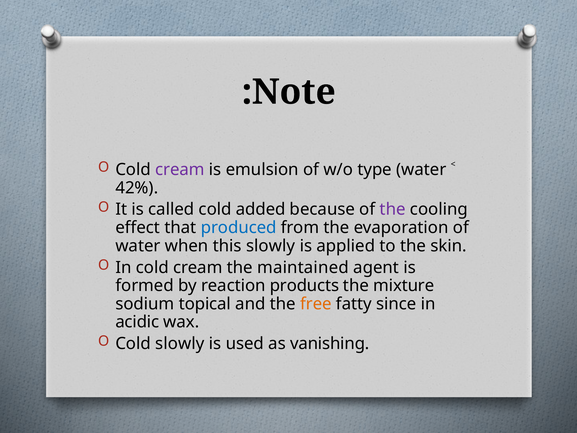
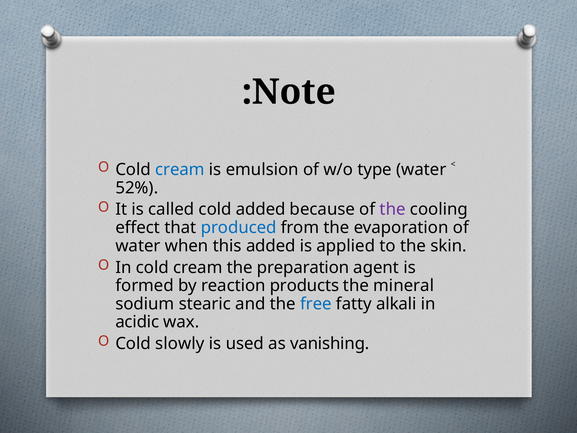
cream at (180, 170) colour: purple -> blue
42%: 42% -> 52%
this slowly: slowly -> added
maintained: maintained -> preparation
mixture: mixture -> mineral
topical: topical -> stearic
free colour: orange -> blue
since: since -> alkali
